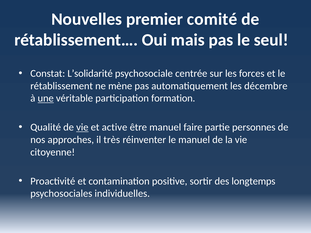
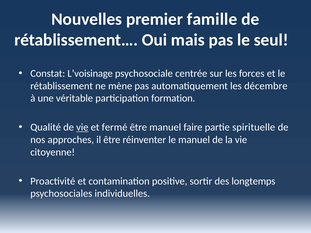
comité: comité -> famille
L’solidarité: L’solidarité -> L’voisinage
une underline: present -> none
active: active -> fermé
personnes: personnes -> spirituelle
il très: très -> être
